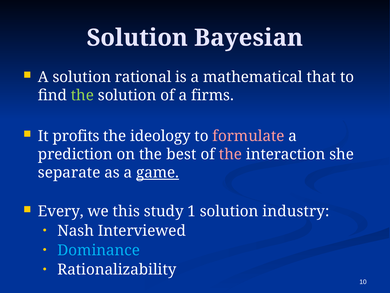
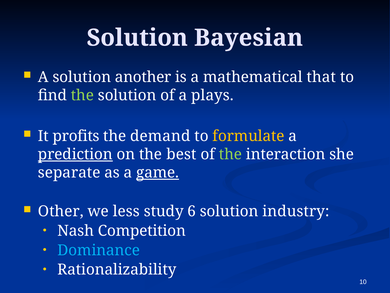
rational: rational -> another
firms: firms -> plays
ideology: ideology -> demand
formulate colour: pink -> yellow
prediction underline: none -> present
the at (231, 154) colour: pink -> light green
Every: Every -> Other
this: this -> less
1: 1 -> 6
Interviewed: Interviewed -> Competition
